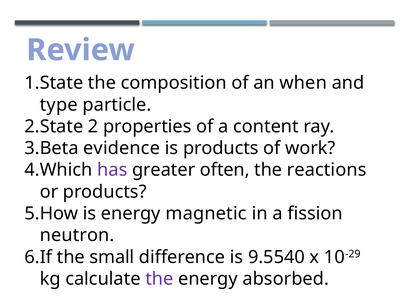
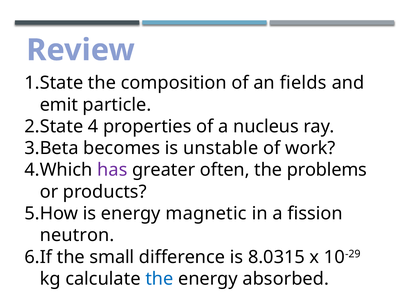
when: when -> fields
type: type -> emit
2: 2 -> 4
content: content -> nucleus
evidence: evidence -> becomes
is products: products -> unstable
reactions: reactions -> problems
9.5540: 9.5540 -> 8.0315
the at (159, 279) colour: purple -> blue
